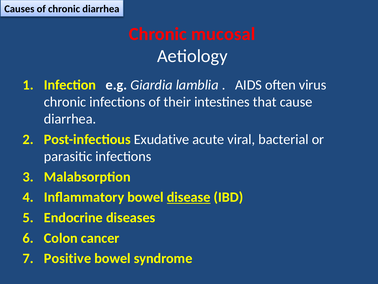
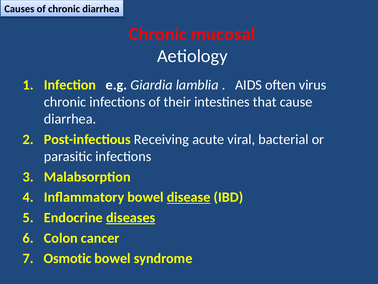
Exudative: Exudative -> Receiving
diseases underline: none -> present
Positive: Positive -> Osmotic
